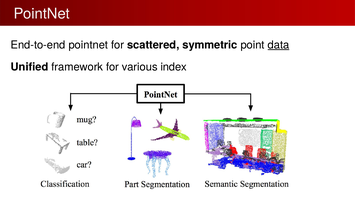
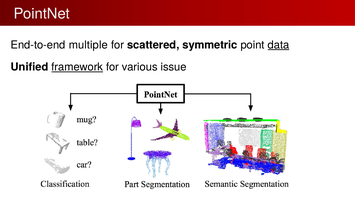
End-to-end pointnet: pointnet -> multiple
framework underline: none -> present
index: index -> issue
